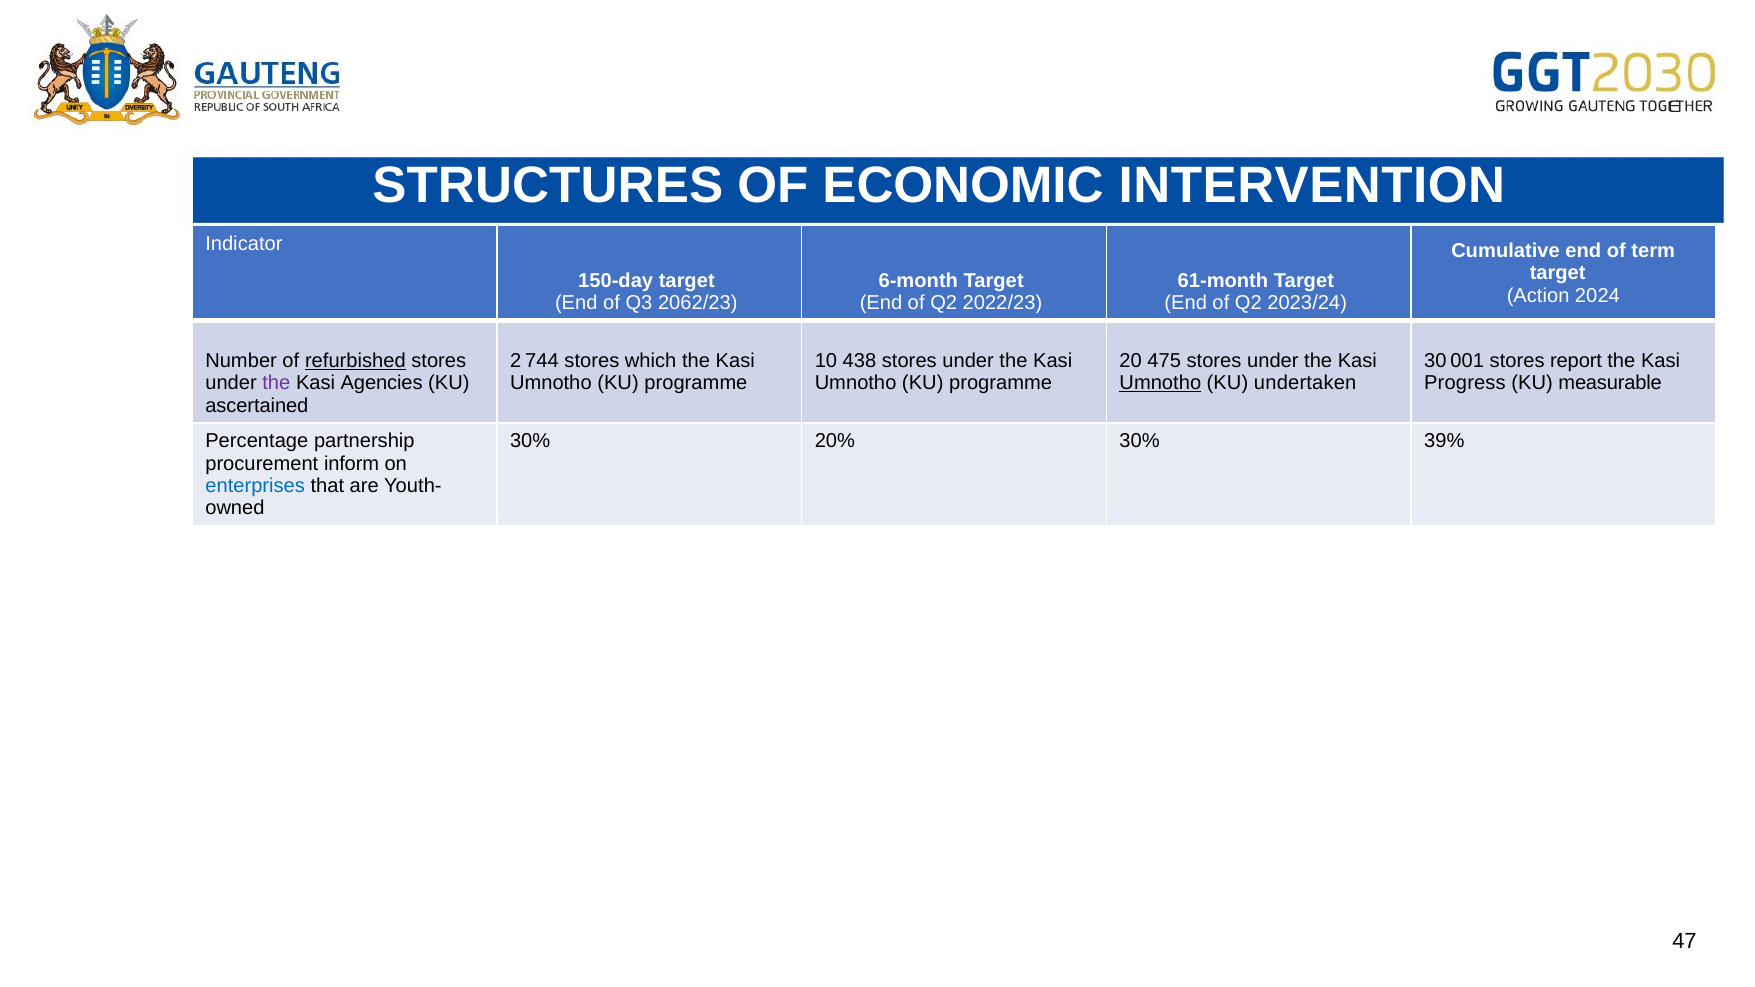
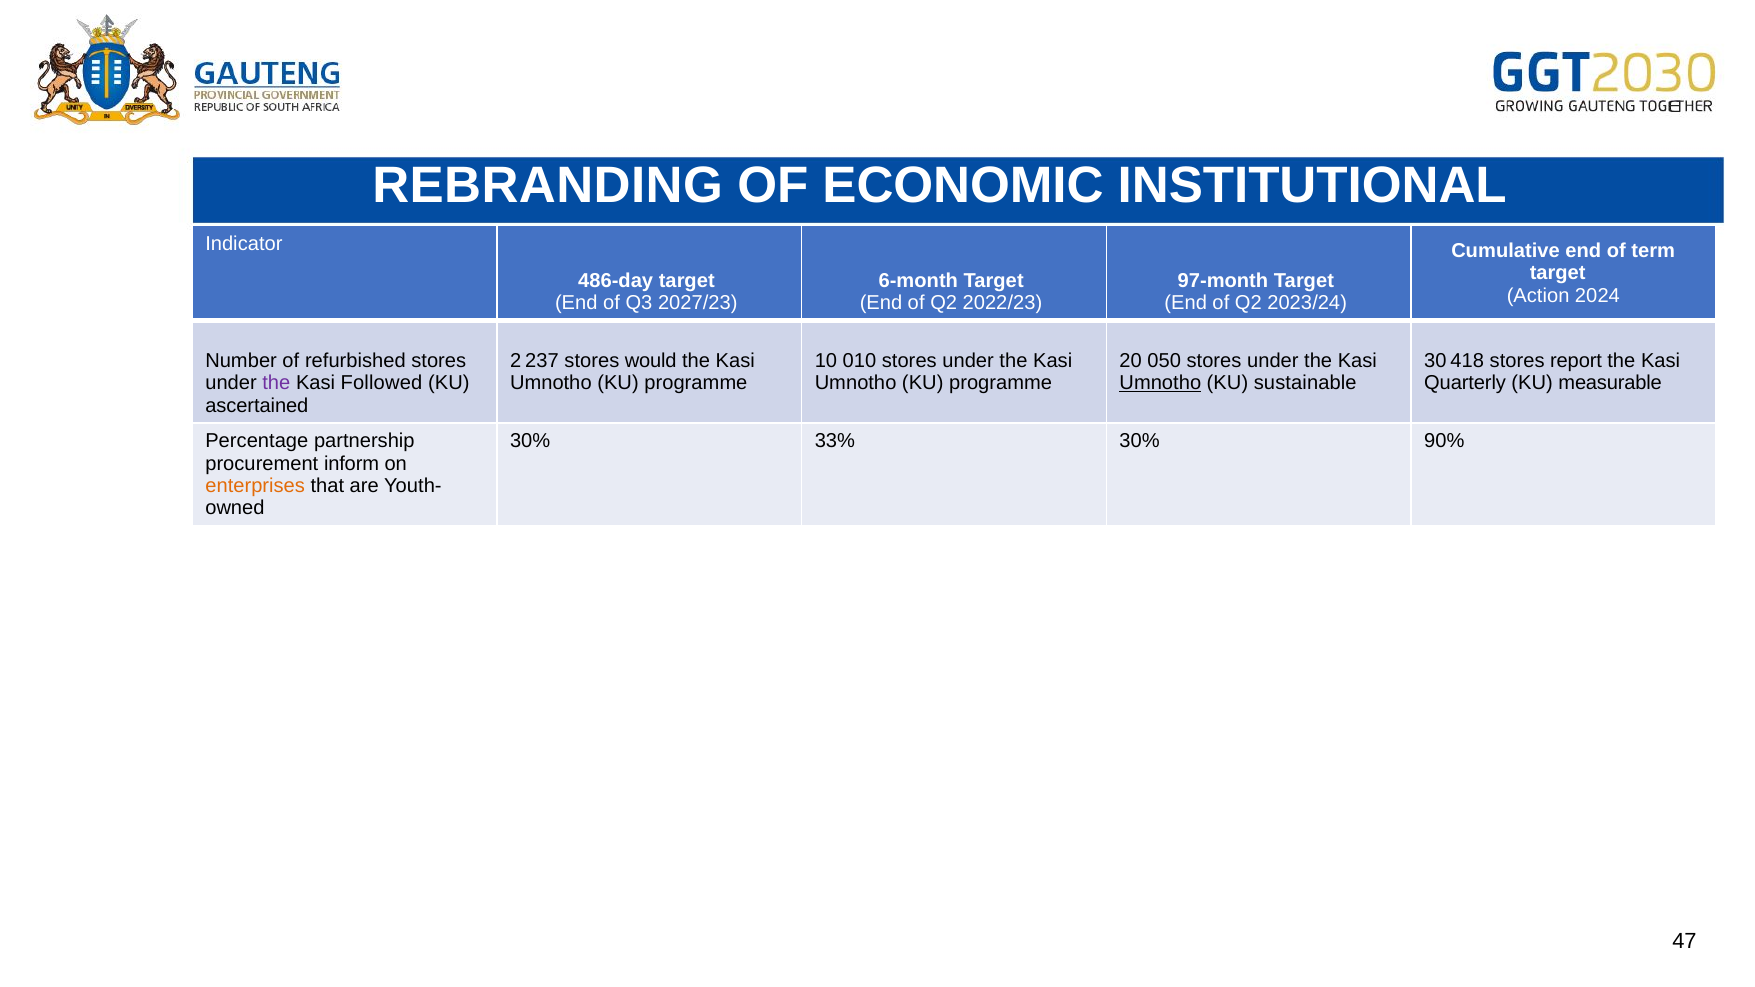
STRUCTURES: STRUCTURES -> REBRANDING
INTERVENTION: INTERVENTION -> INSTITUTIONAL
150-day: 150-day -> 486-day
61-month: 61-month -> 97-month
2062/23: 2062/23 -> 2027/23
refurbished underline: present -> none
744: 744 -> 237
which: which -> would
438: 438 -> 010
475: 475 -> 050
001: 001 -> 418
Agencies: Agencies -> Followed
undertaken: undertaken -> sustainable
Progress: Progress -> Quarterly
20%: 20% -> 33%
39%: 39% -> 90%
enterprises colour: blue -> orange
